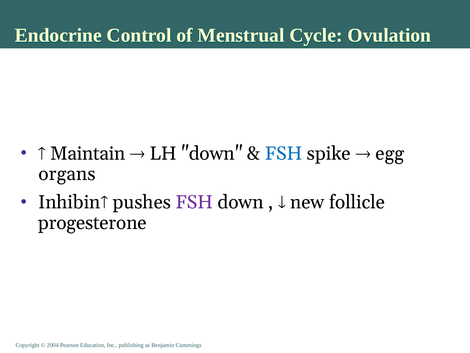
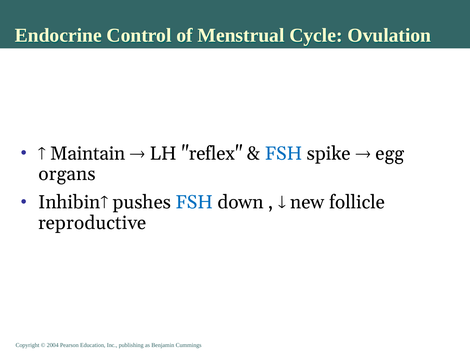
LH down: down -> reflex
FSH at (194, 202) colour: purple -> blue
progesterone: progesterone -> reproductive
